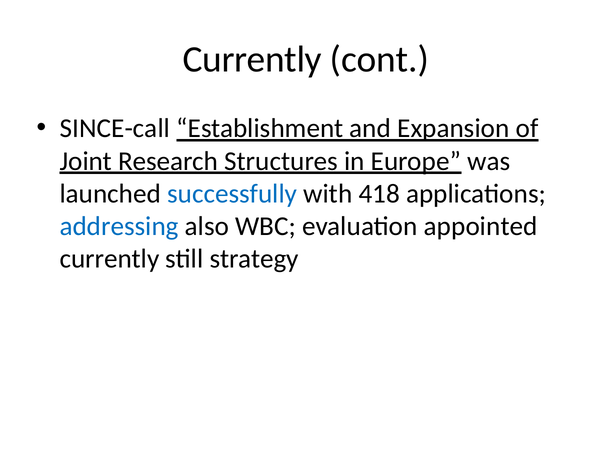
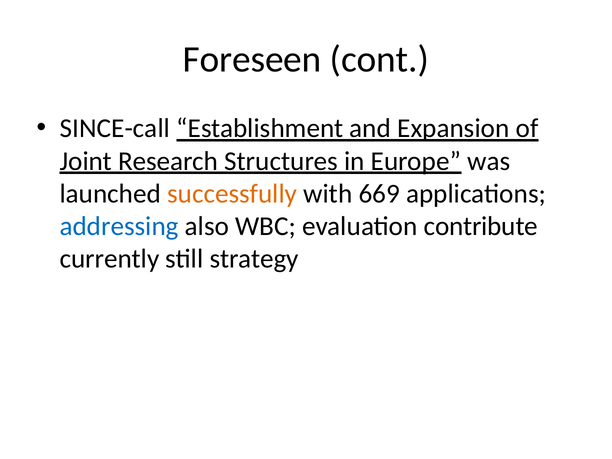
Currently at (252, 59): Currently -> Foreseen
successfully colour: blue -> orange
418: 418 -> 669
appointed: appointed -> contribute
